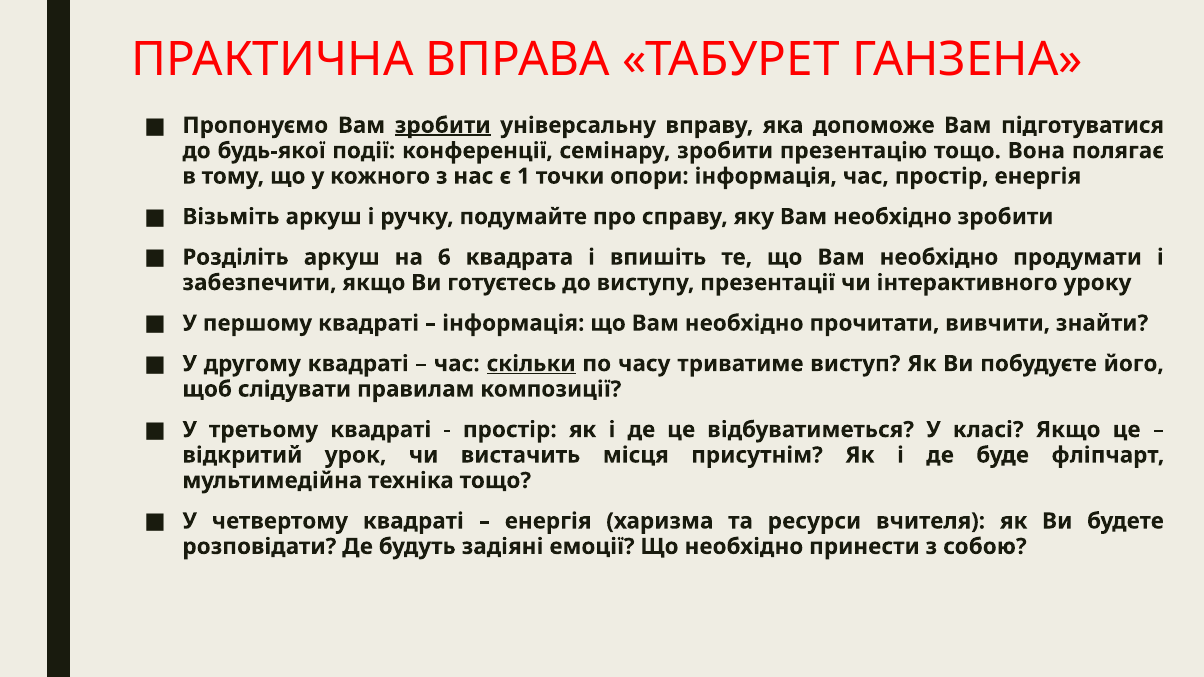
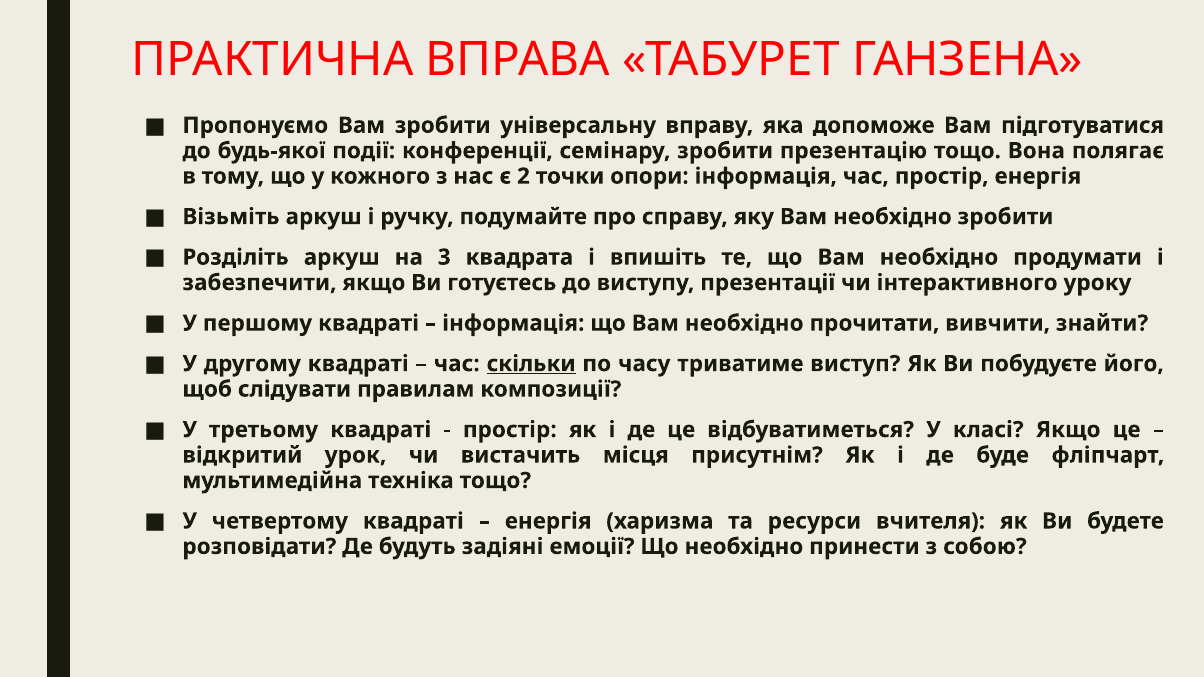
зробити at (443, 125) underline: present -> none
1: 1 -> 2
6: 6 -> 3
